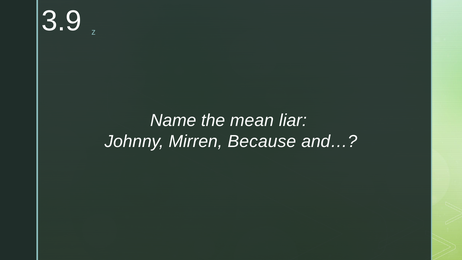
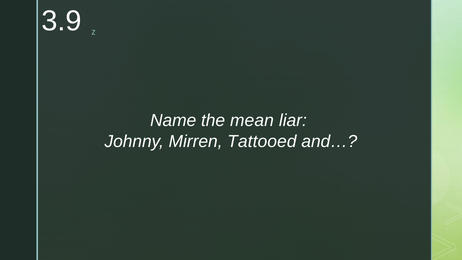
Because: Because -> Tattooed
